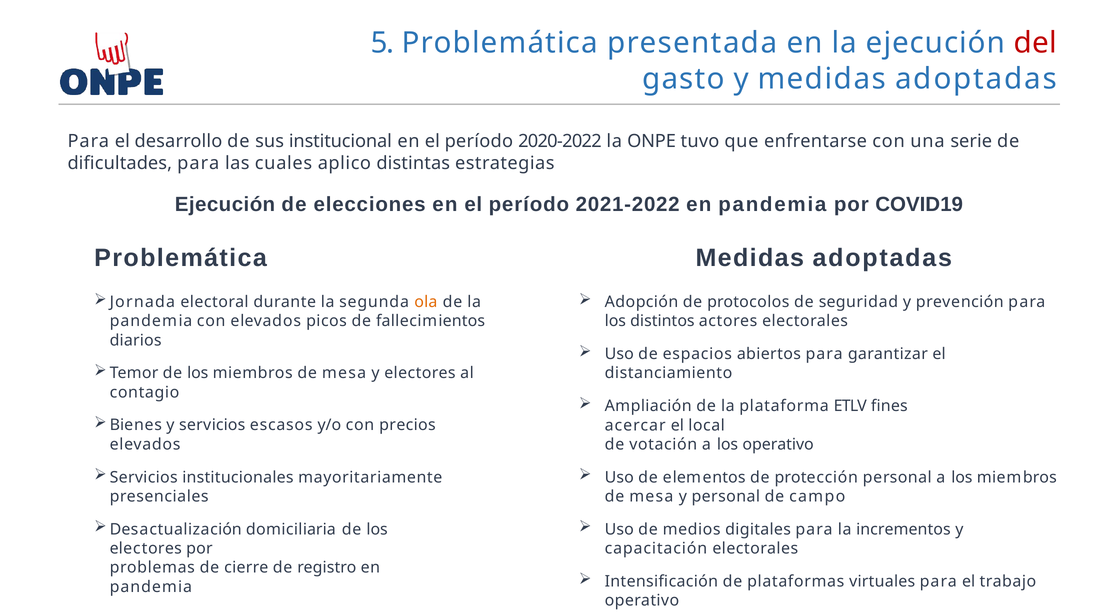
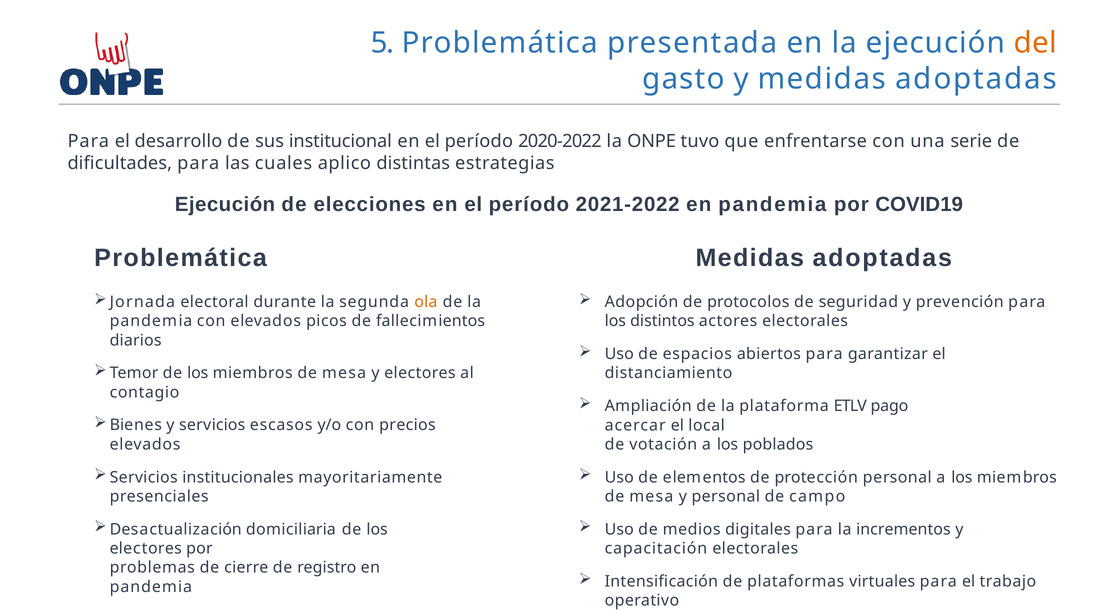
del colour: red -> orange
fines: fines -> pago
los operativo: operativo -> poblados
